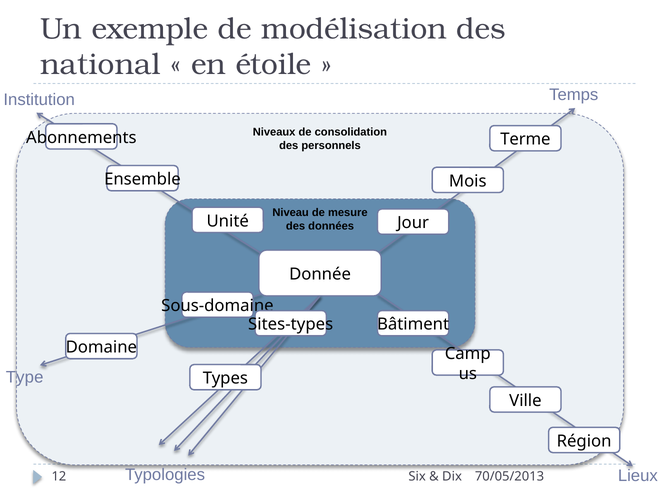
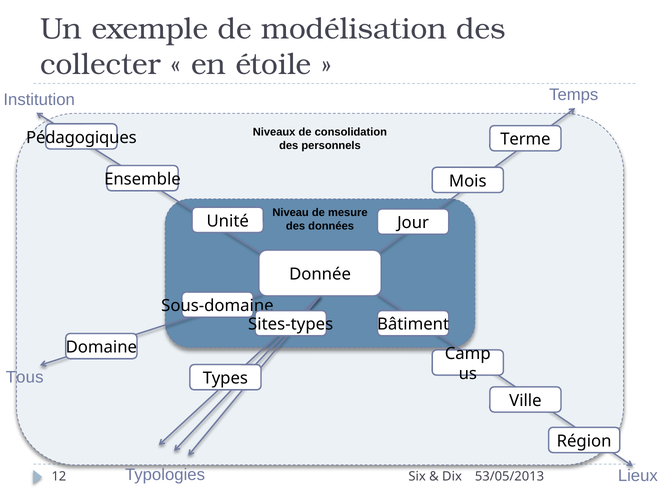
national: national -> collecter
Abonnements: Abonnements -> Pédagogiques
Type: Type -> Tous
70/05/2013: 70/05/2013 -> 53/05/2013
